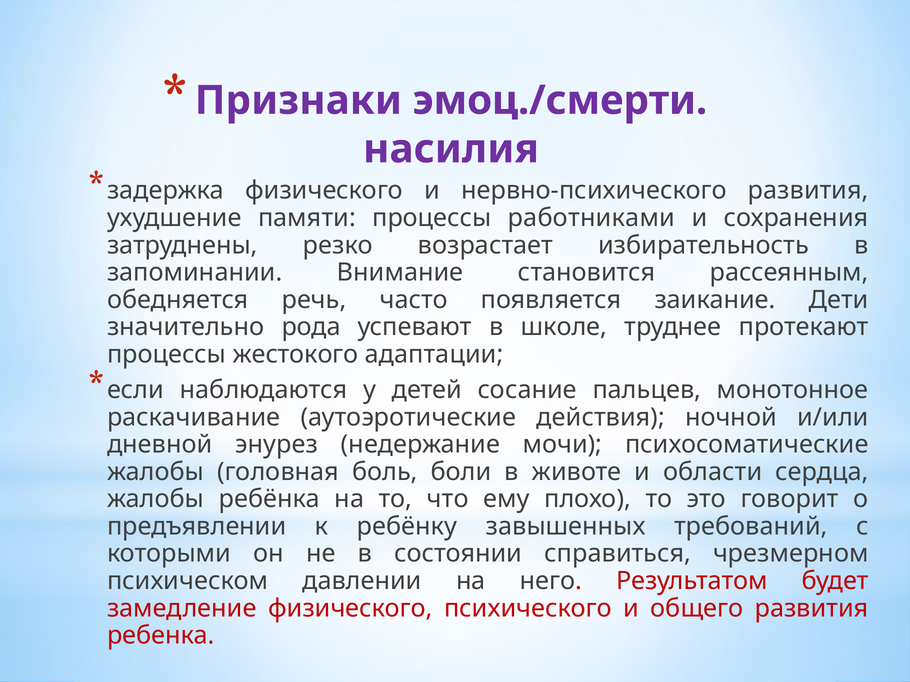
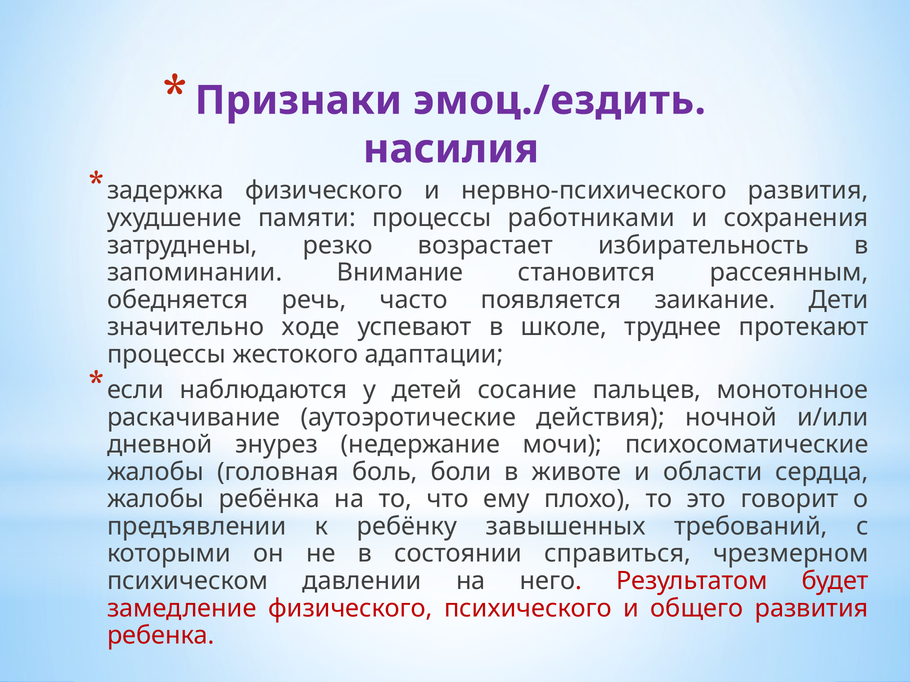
эмоц./смерти: эмоц./смерти -> эмоц./ездить
рода: рода -> ходе
